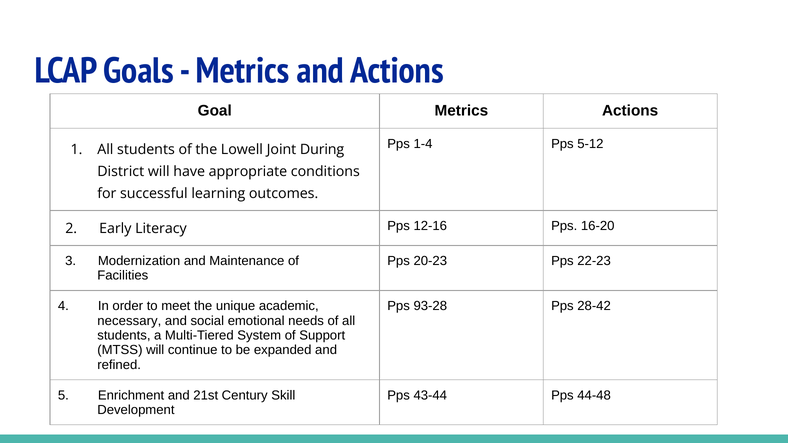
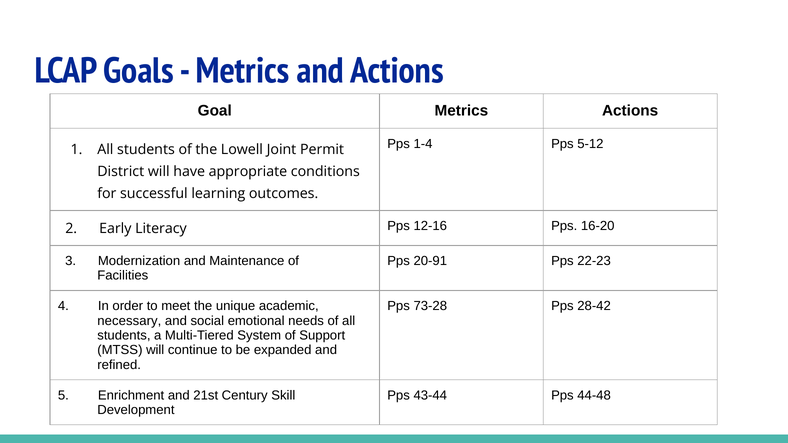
During: During -> Permit
20-23: 20-23 -> 20-91
93-28: 93-28 -> 73-28
